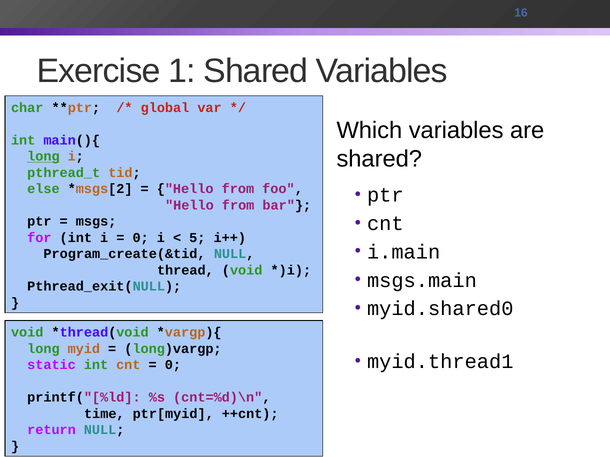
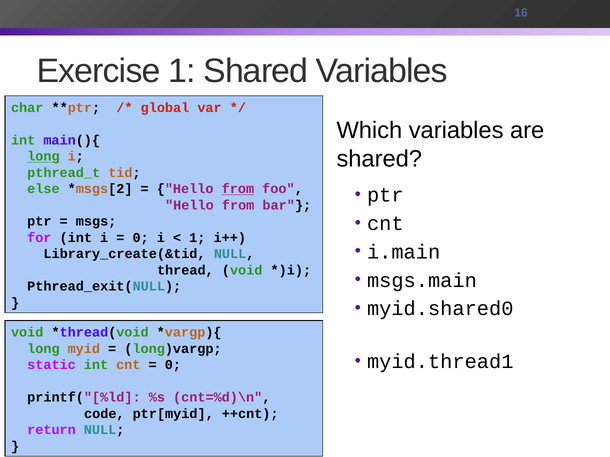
from at (238, 189) underline: none -> present
5 at (197, 238): 5 -> 1
Program_create(&tid: Program_create(&tid -> Library_create(&tid
time: time -> code
